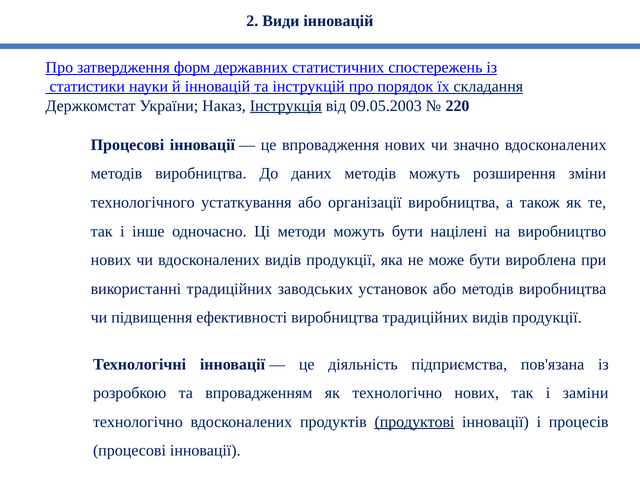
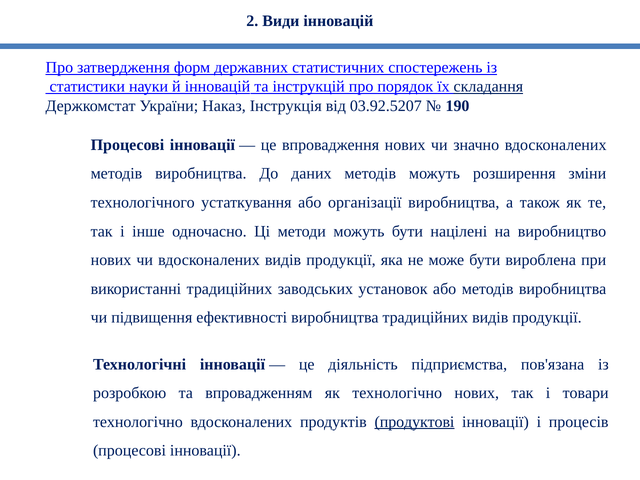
Інструкція underline: present -> none
09.05.2003: 09.05.2003 -> 03.92.5207
220: 220 -> 190
заміни: заміни -> товари
